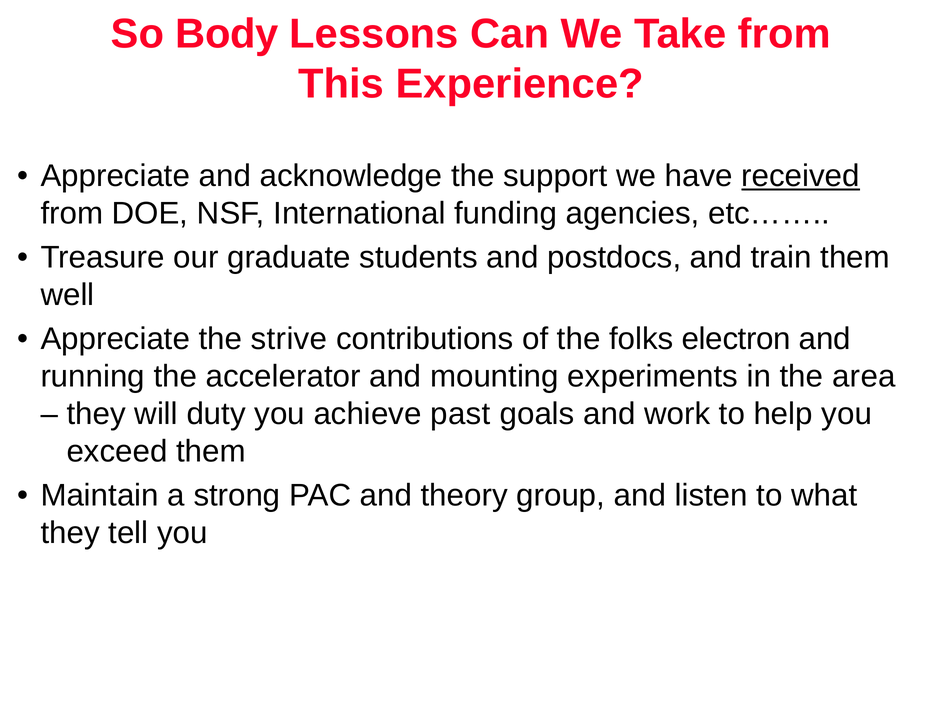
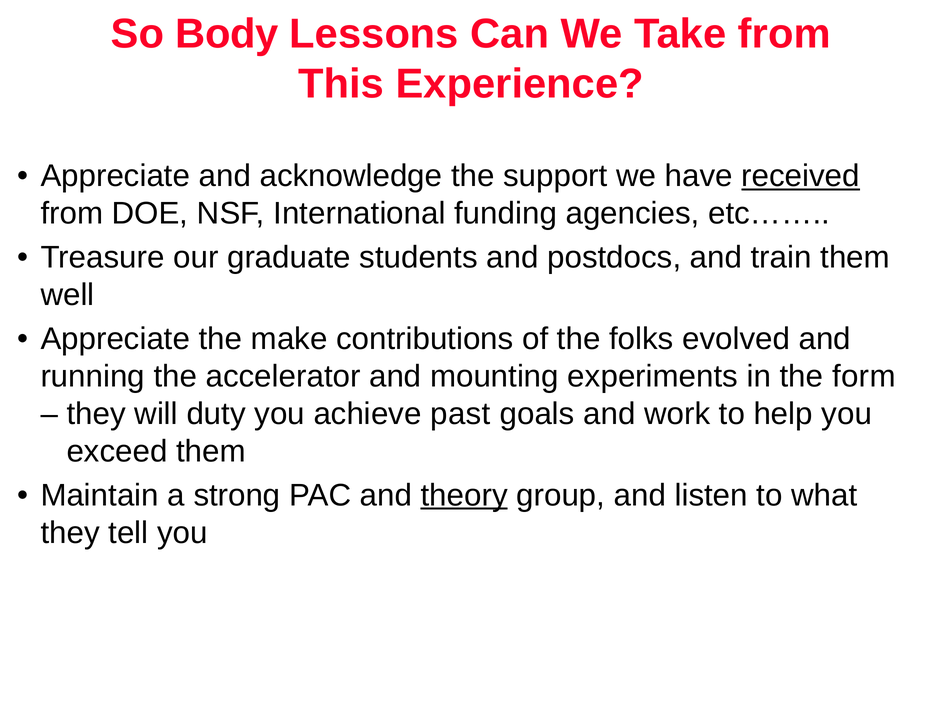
strive: strive -> make
electron: electron -> evolved
area: area -> form
theory underline: none -> present
